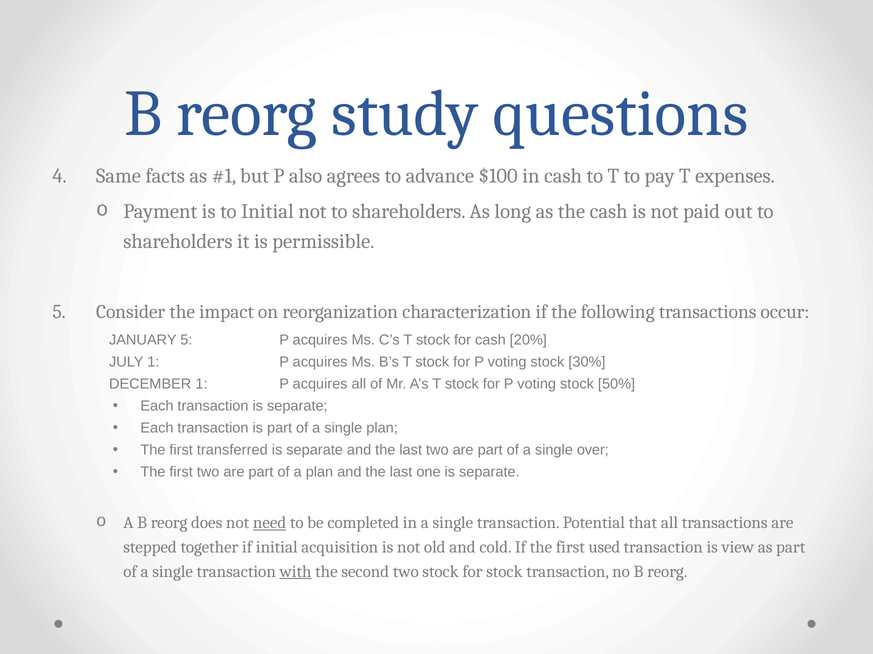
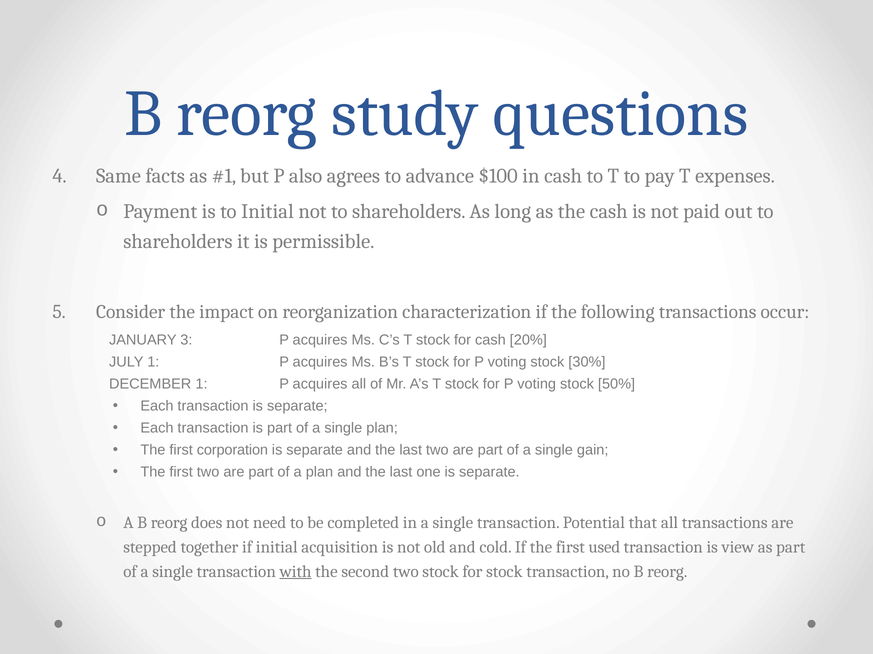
JANUARY 5: 5 -> 3
transferred: transferred -> corporation
over: over -> gain
need underline: present -> none
